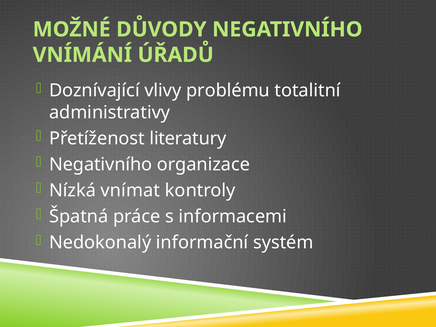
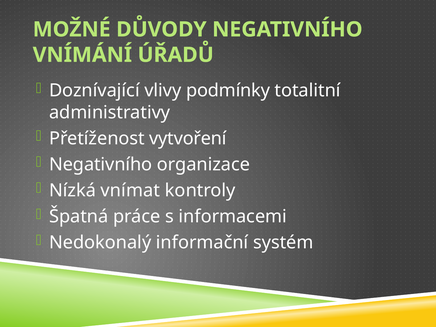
problému: problému -> podmínky
literatury: literatury -> vytvoření
